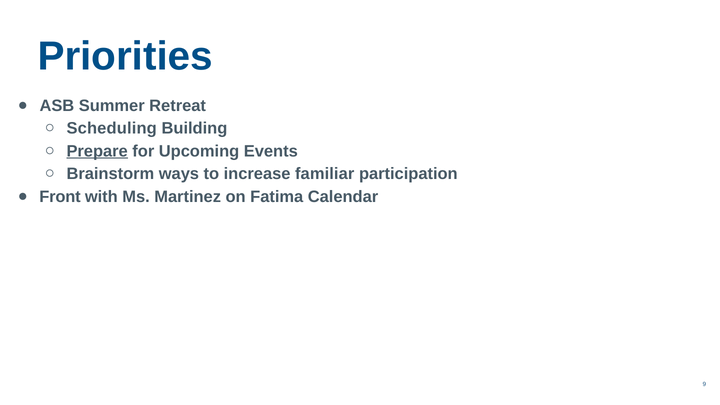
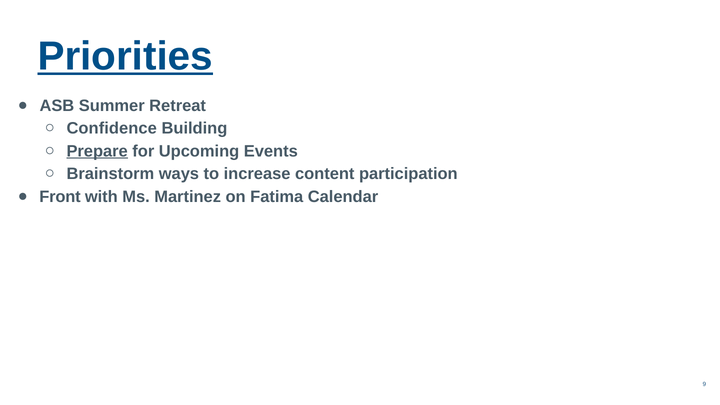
Priorities underline: none -> present
Scheduling: Scheduling -> Confidence
familiar: familiar -> content
